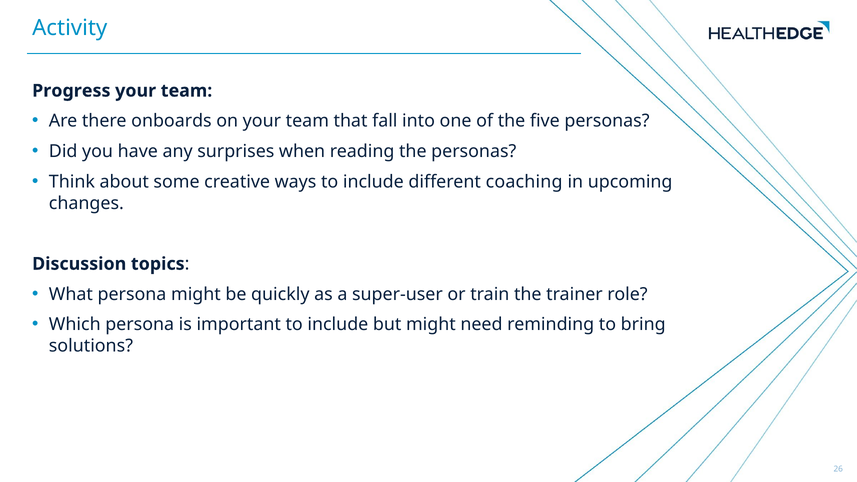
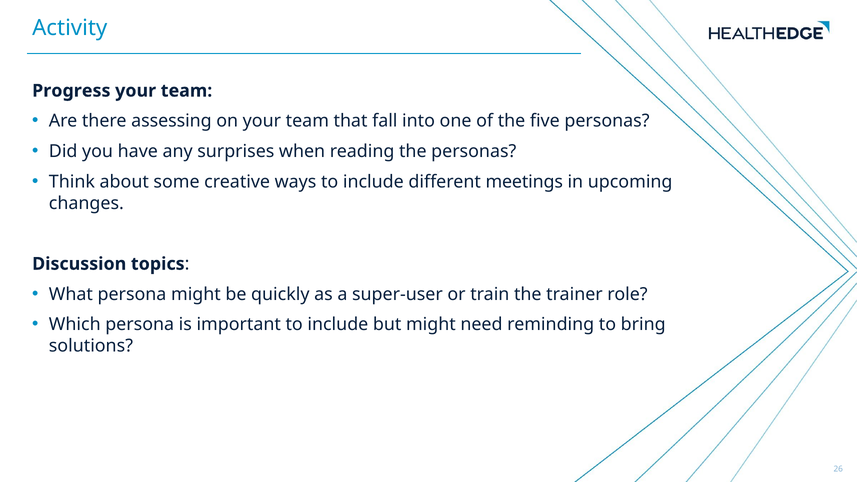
onboards: onboards -> assessing
coaching: coaching -> meetings
